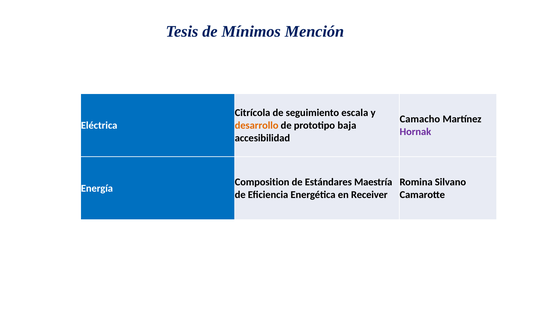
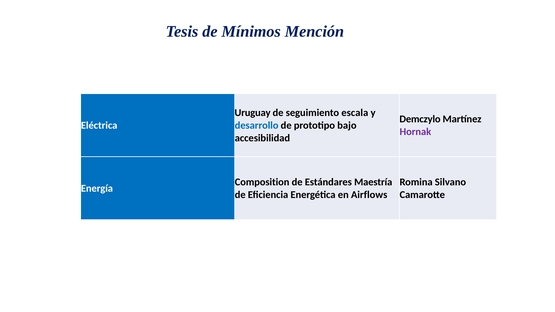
Citrícola: Citrícola -> Uruguay
Camacho: Camacho -> Demczylo
desarrollo colour: orange -> blue
baja: baja -> bajo
Receiver: Receiver -> Airflows
